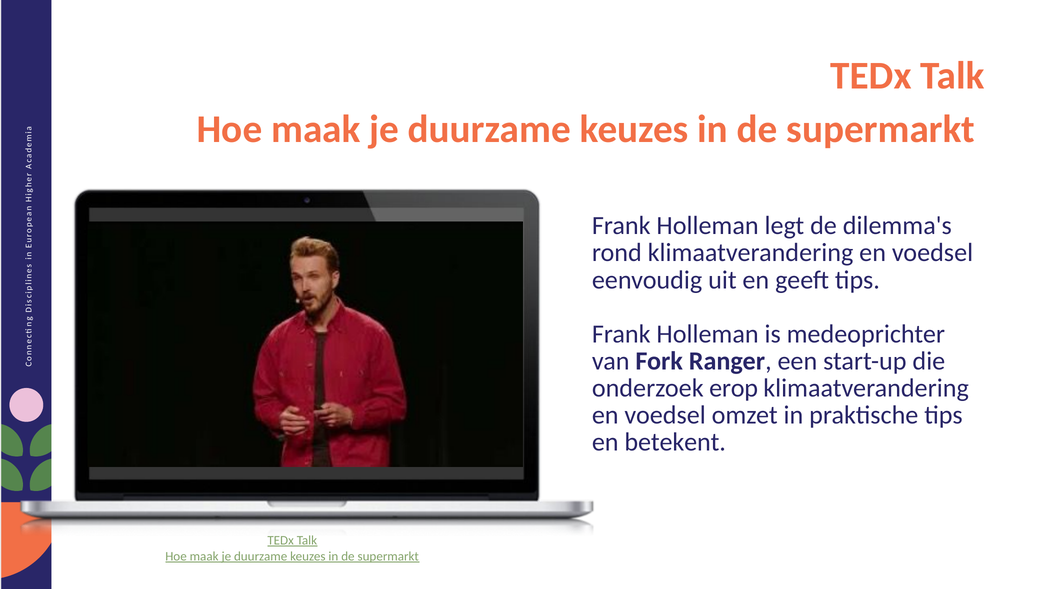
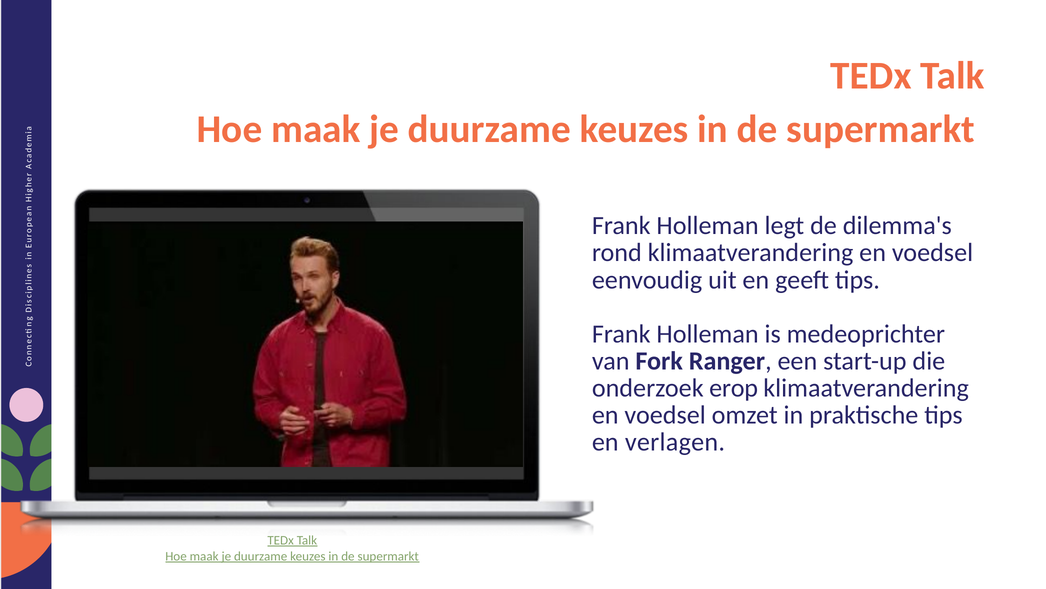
betekent: betekent -> verlagen
